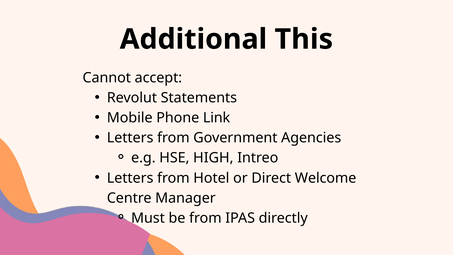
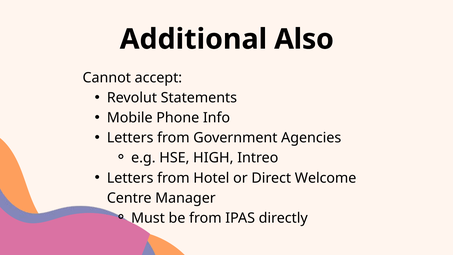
This: This -> Also
Link: Link -> Info
